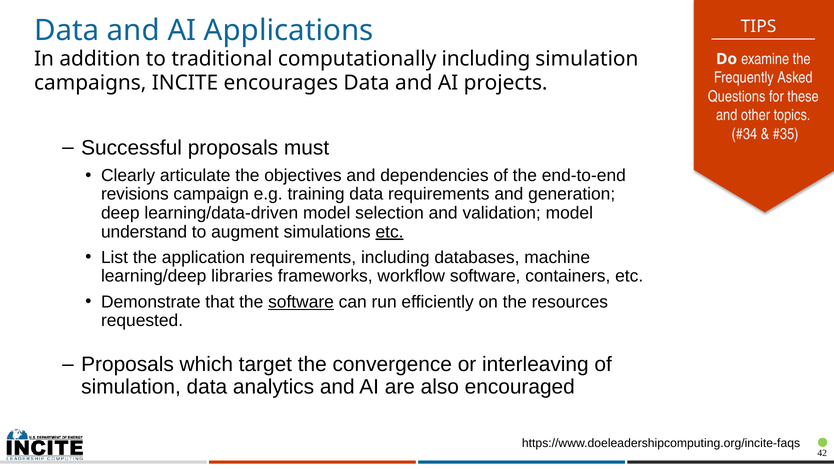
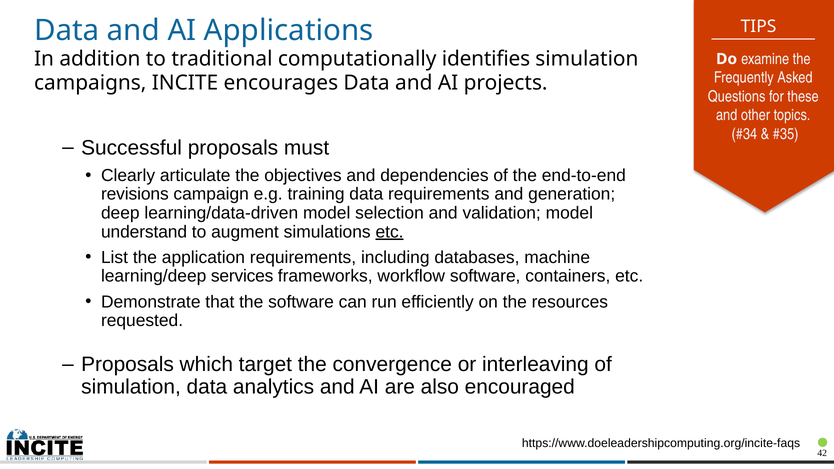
computationally including: including -> identifies
libraries: libraries -> services
software at (301, 302) underline: present -> none
